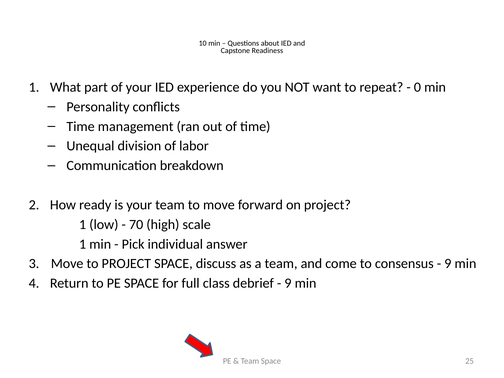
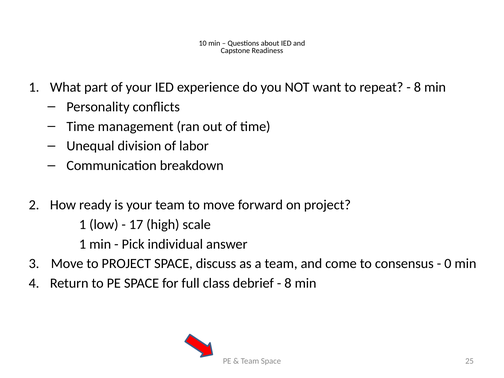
0 at (417, 87): 0 -> 8
70: 70 -> 17
9 at (448, 264): 9 -> 0
9 at (288, 283): 9 -> 8
